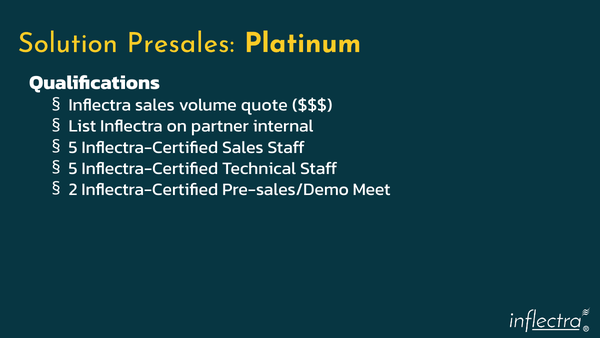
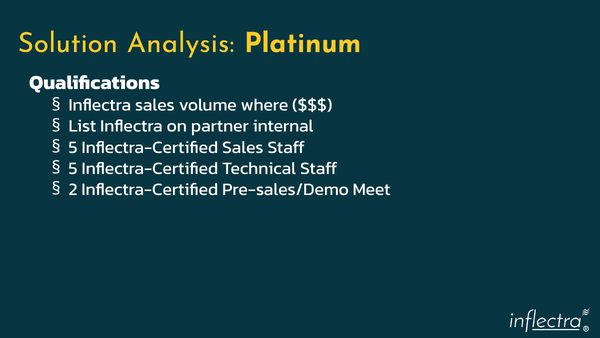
Presales: Presales -> Analysis
quote: quote -> where
